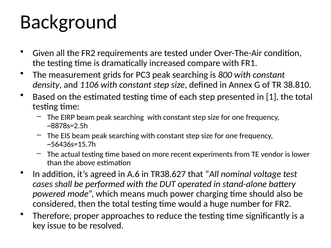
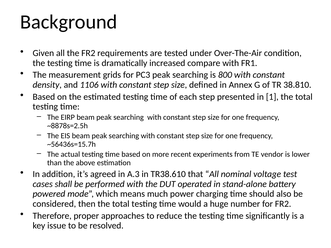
A.6: A.6 -> A.3
TR38.627: TR38.627 -> TR38.610
